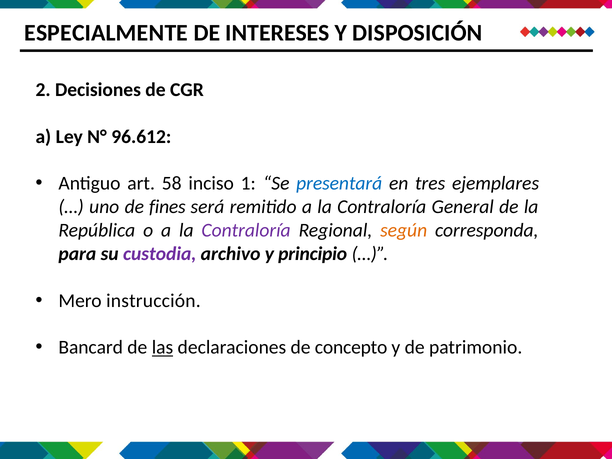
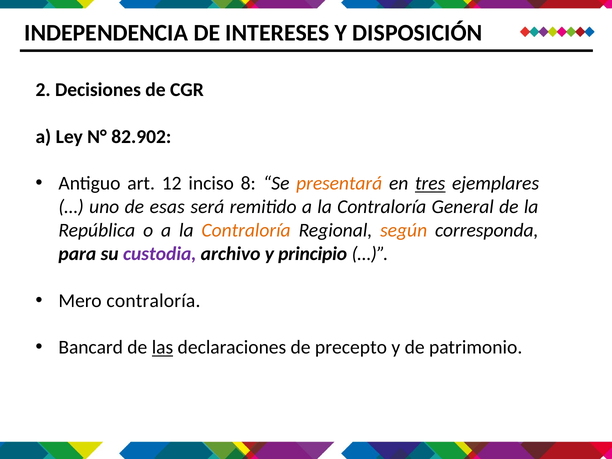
ESPECIALMENTE: ESPECIALMENTE -> INDEPENDENCIA
96.612: 96.612 -> 82.902
58: 58 -> 12
1: 1 -> 8
presentará colour: blue -> orange
tres underline: none -> present
fines: fines -> esas
Contraloría at (246, 230) colour: purple -> orange
Mero instrucción: instrucción -> contraloría
concepto: concepto -> precepto
